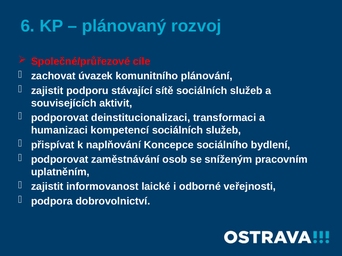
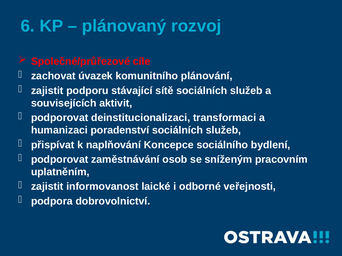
kompetencí: kompetencí -> poradenství
